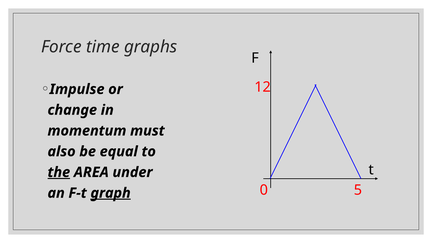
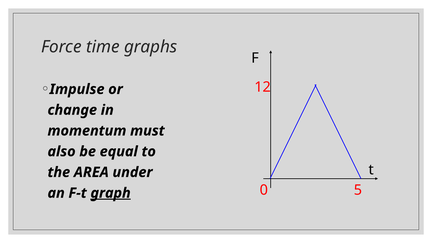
the underline: present -> none
